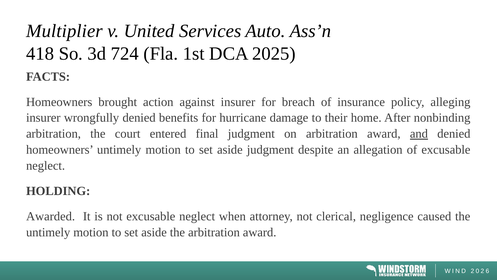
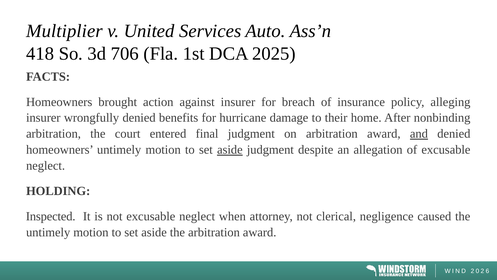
724: 724 -> 706
aside at (230, 150) underline: none -> present
Awarded: Awarded -> Inspected
